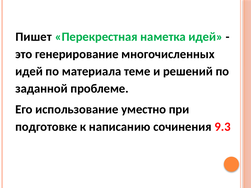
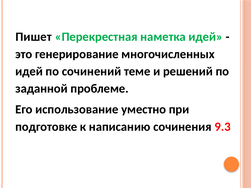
материала: материала -> сочинений
